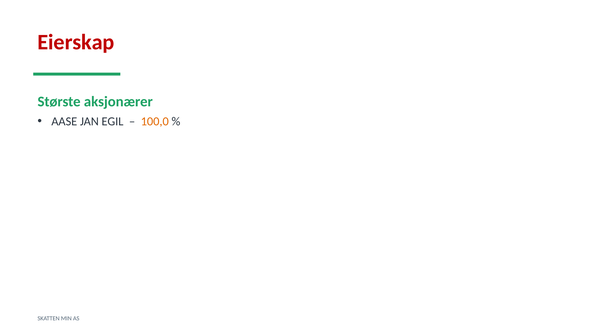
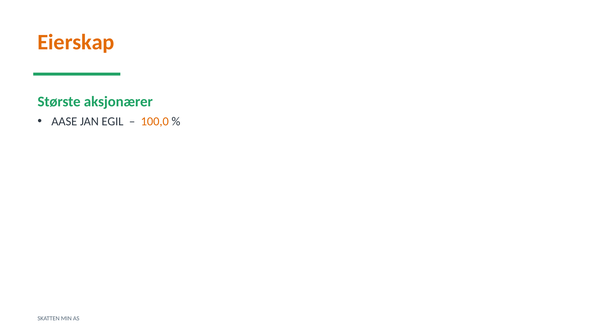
Eierskap colour: red -> orange
